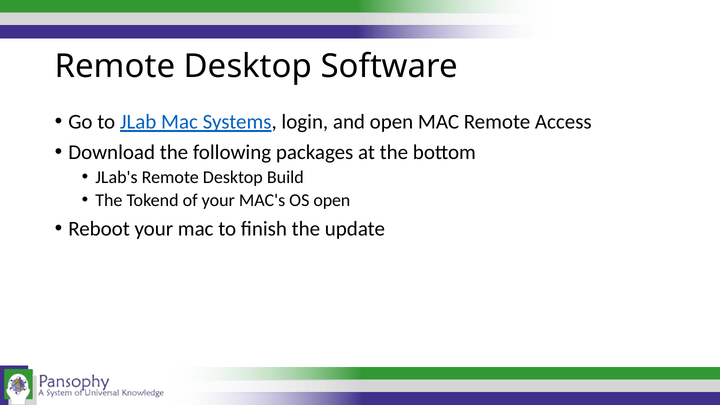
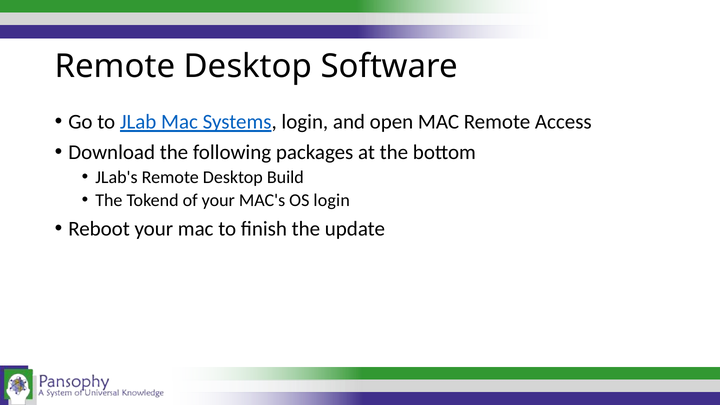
OS open: open -> login
